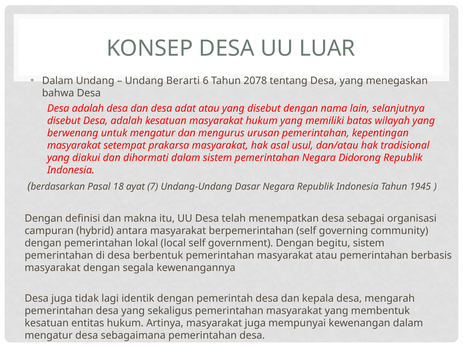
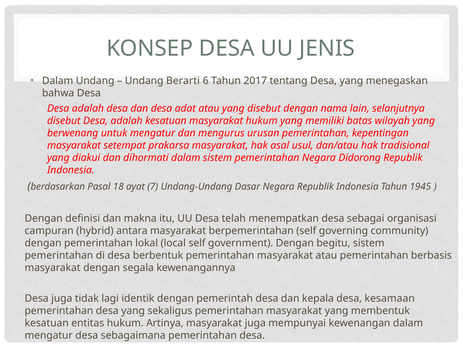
LUAR: LUAR -> JENIS
2078: 2078 -> 2017
mengarah: mengarah -> kesamaan
